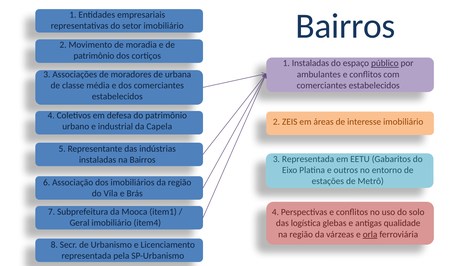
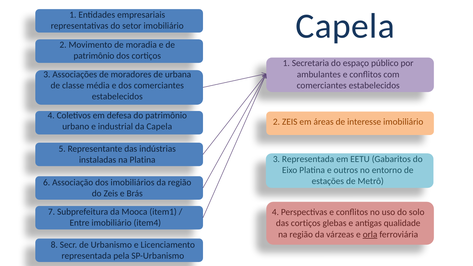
Bairros at (346, 26): Bairros -> Capela
1 Instaladas: Instaladas -> Secretaria
público underline: present -> none
na Bairros: Bairros -> Platina
do Vila: Vila -> Zeis
Geral: Geral -> Entre
das logística: logística -> cortiços
